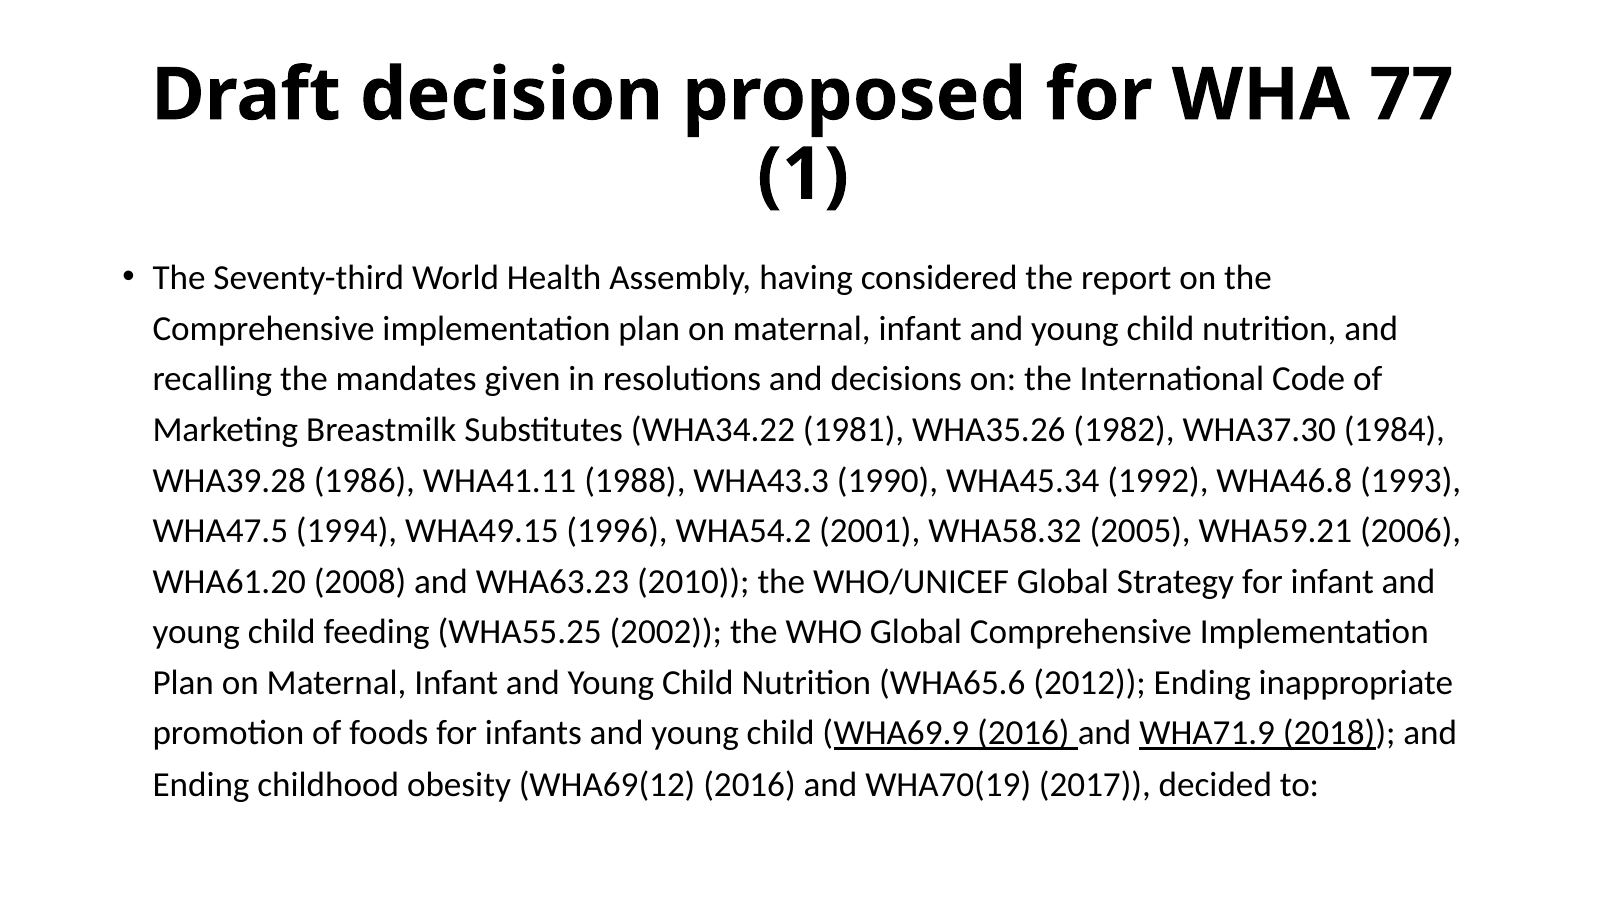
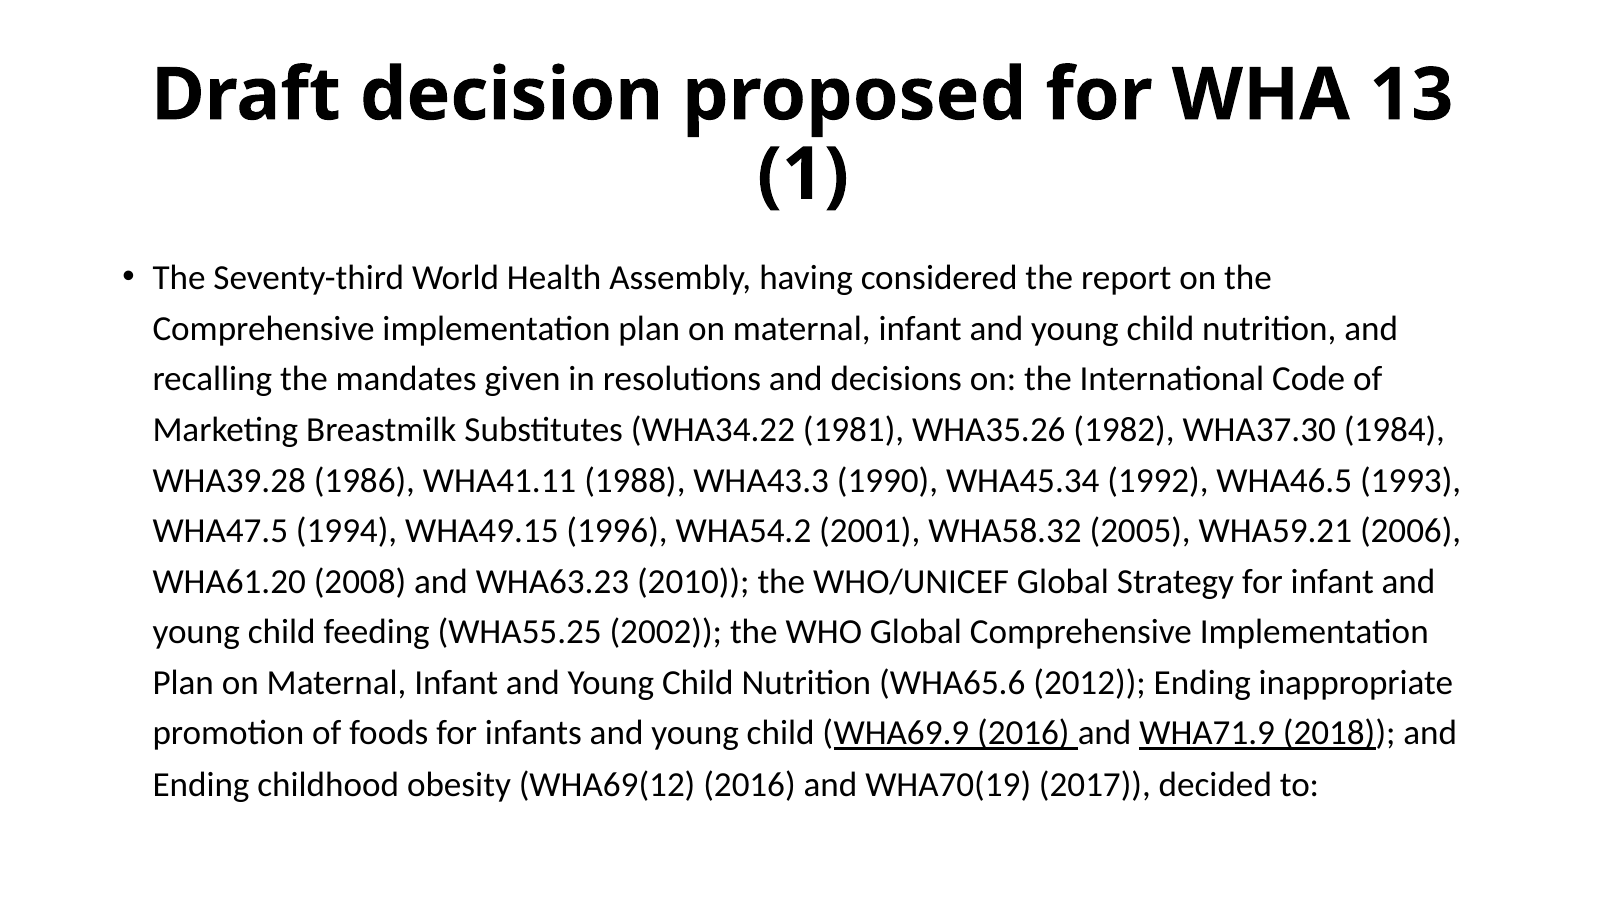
77: 77 -> 13
WHA46.8: WHA46.8 -> WHA46.5
